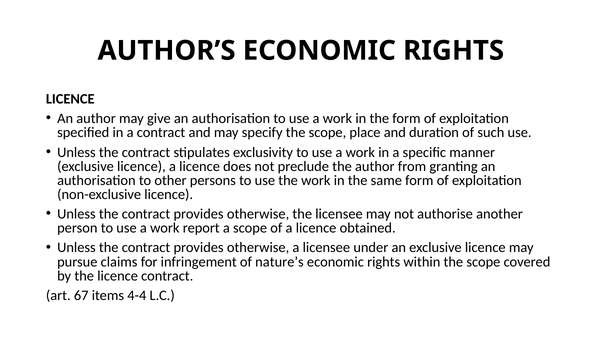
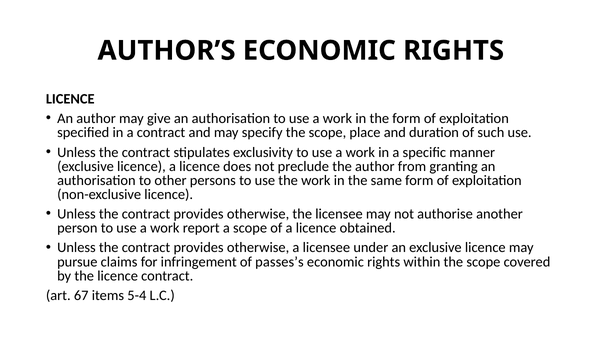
nature’s: nature’s -> passes’s
4-4: 4-4 -> 5-4
